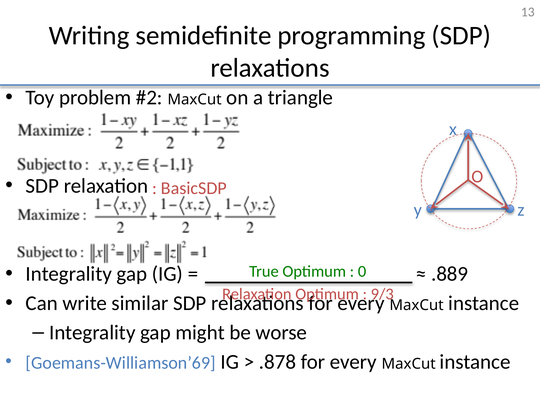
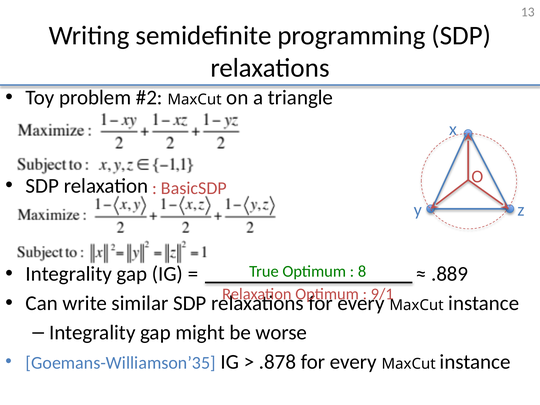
0: 0 -> 8
9/3: 9/3 -> 9/1
Goemans-Williamson’69: Goemans-Williamson’69 -> Goemans-Williamson’35
